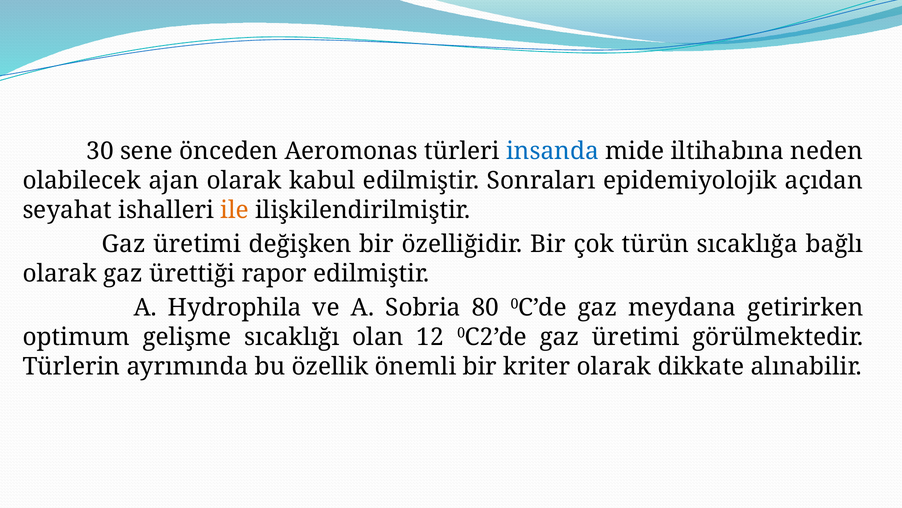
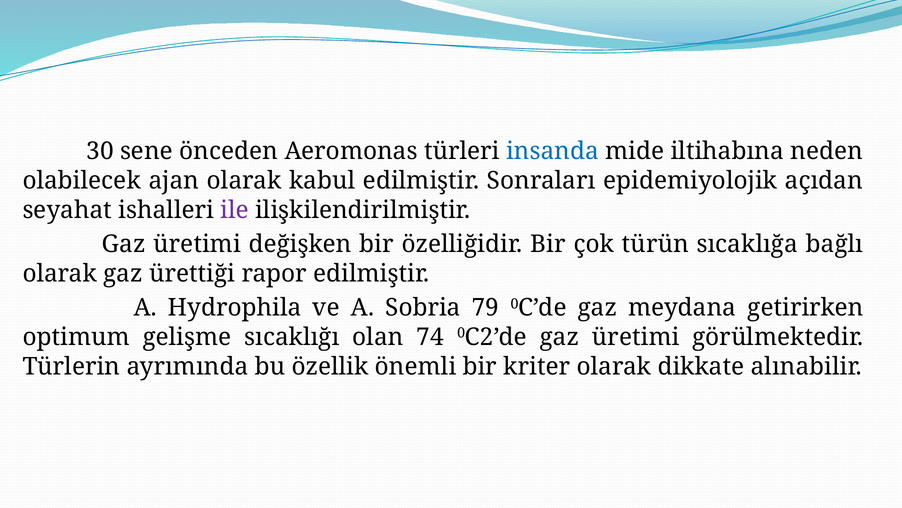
ile colour: orange -> purple
80: 80 -> 79
12: 12 -> 74
